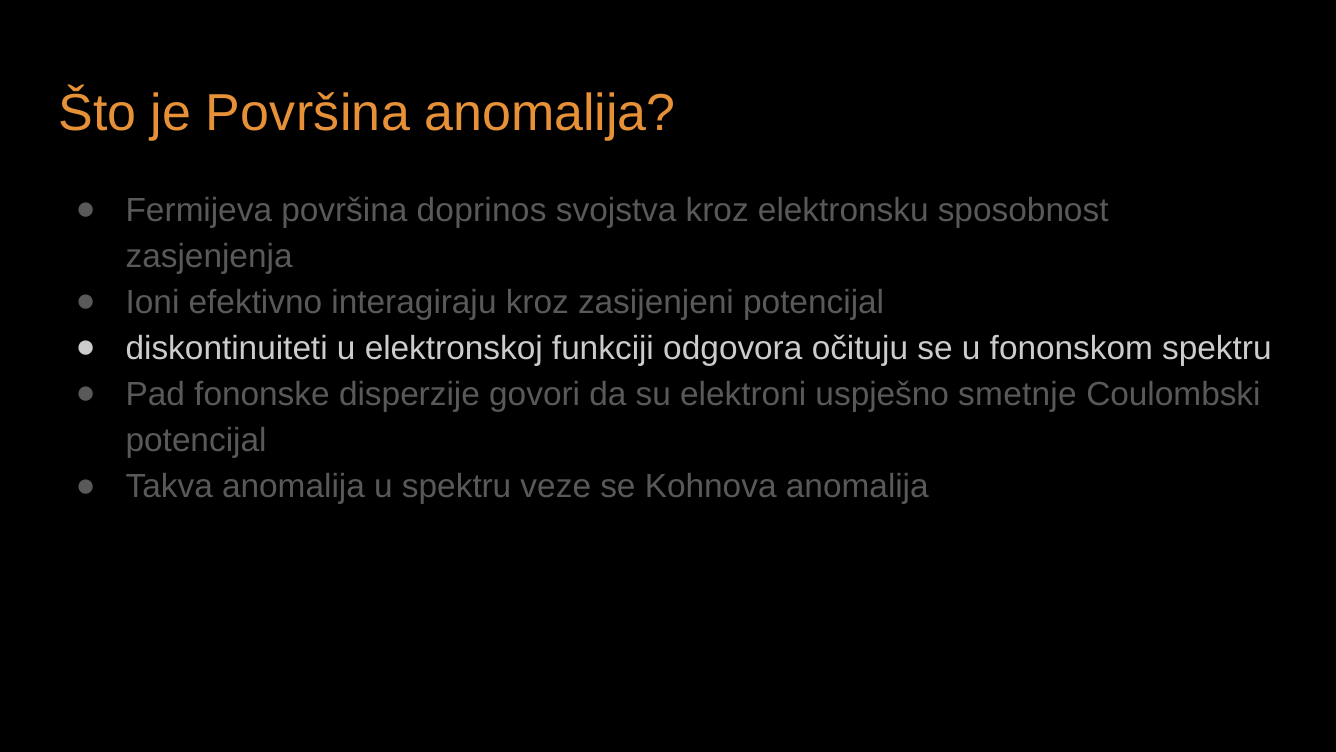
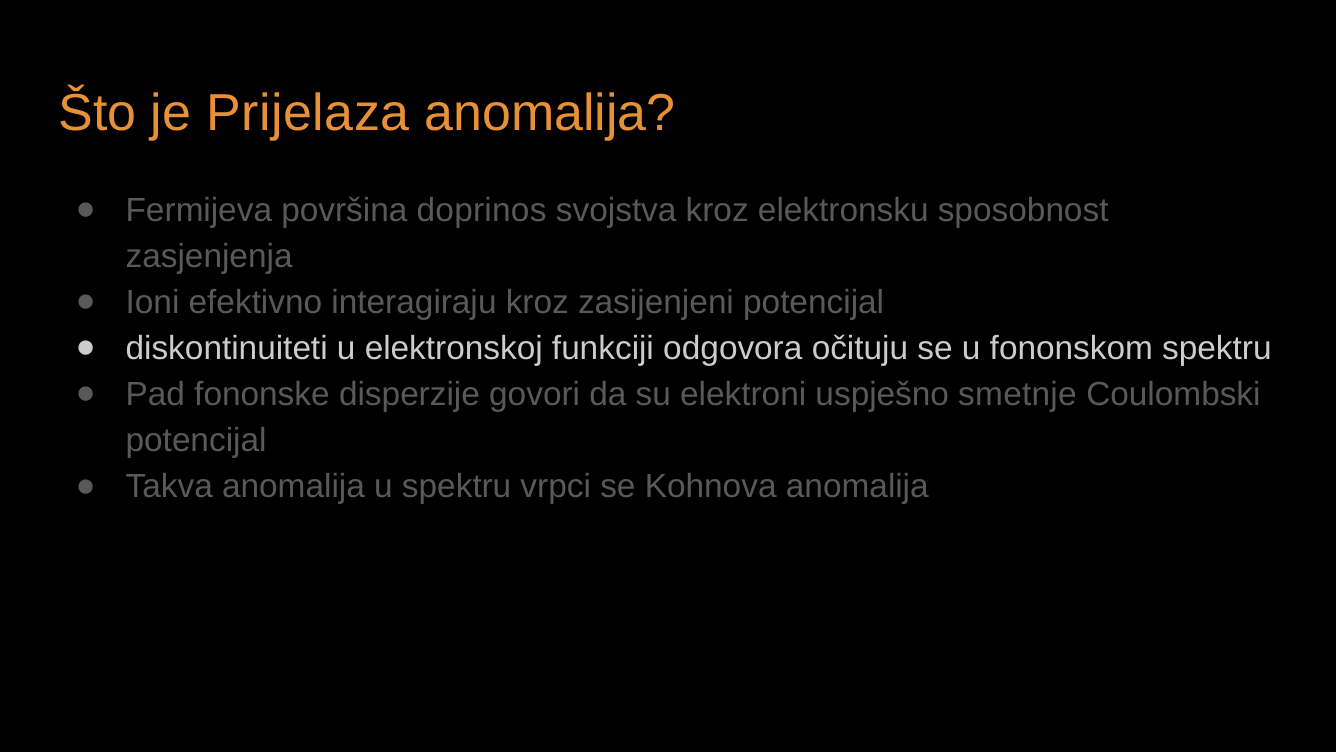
je Površina: Površina -> Prijelaza
veze: veze -> vrpci
